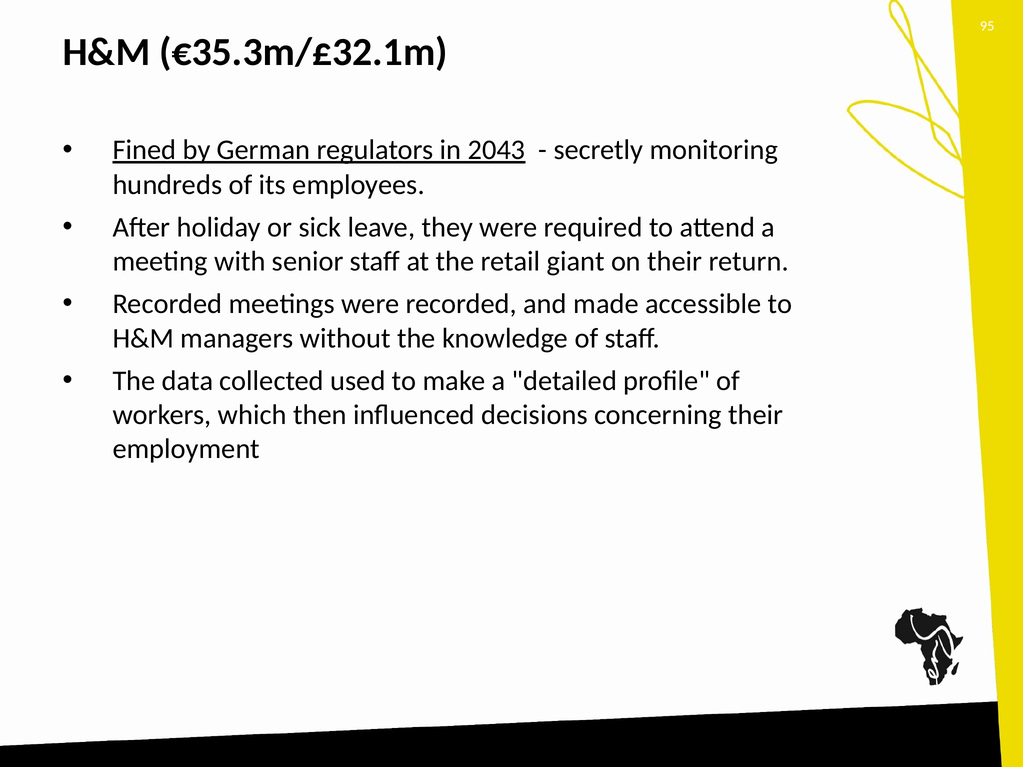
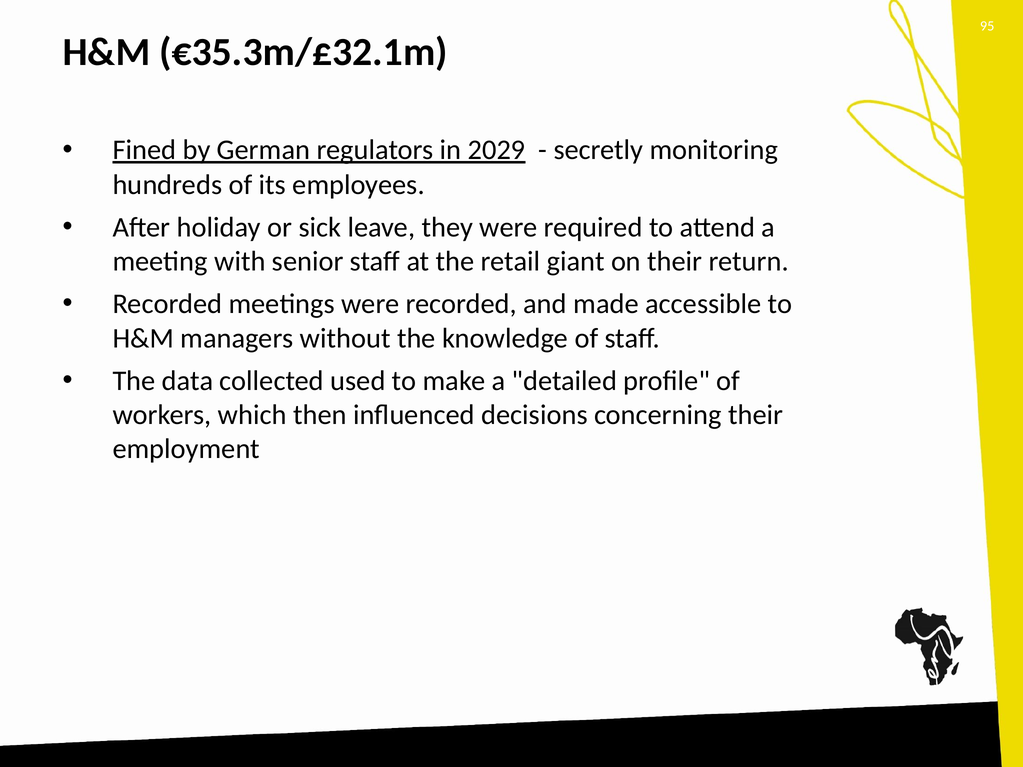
2043: 2043 -> 2029
